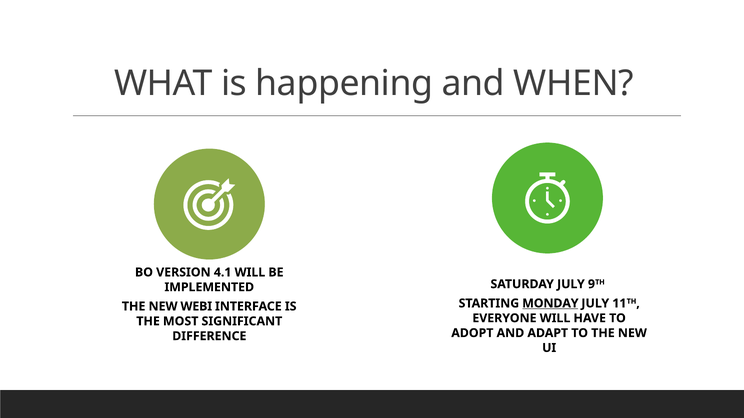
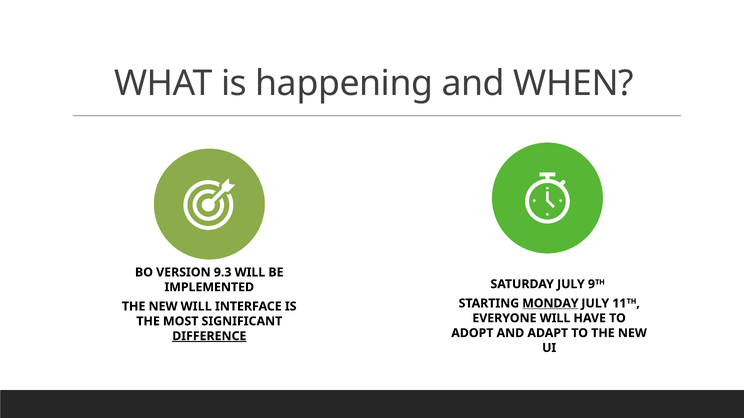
4.1: 4.1 -> 9.3
NEW WEBI: WEBI -> WILL
DIFFERENCE underline: none -> present
